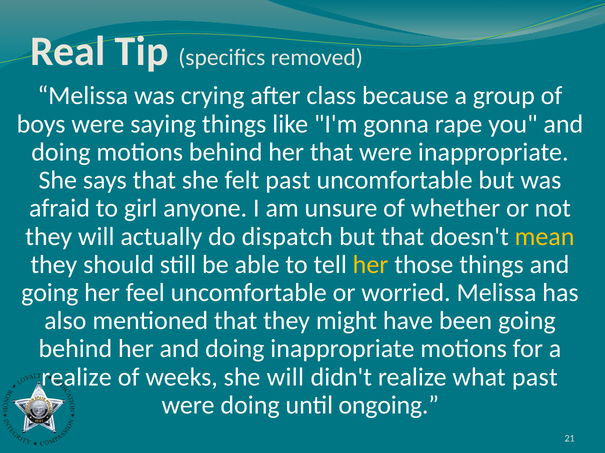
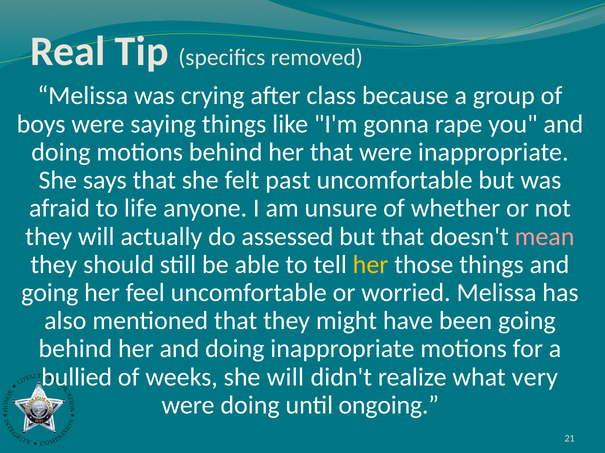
girl: girl -> life
dispatch: dispatch -> assessed
mean colour: yellow -> pink
realize at (77, 378): realize -> bullied
what past: past -> very
